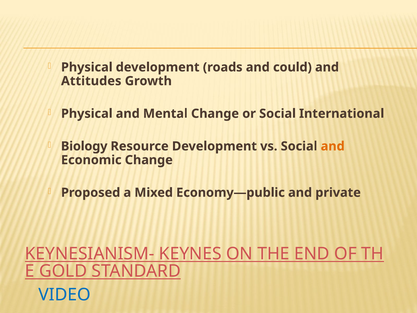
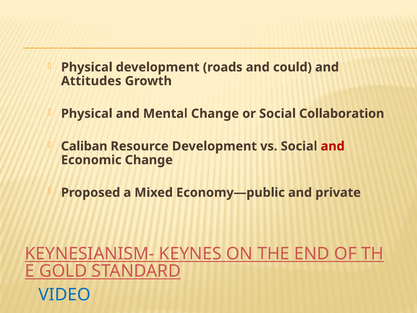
International: International -> Collaboration
Biology: Biology -> Caliban
and at (333, 146) colour: orange -> red
